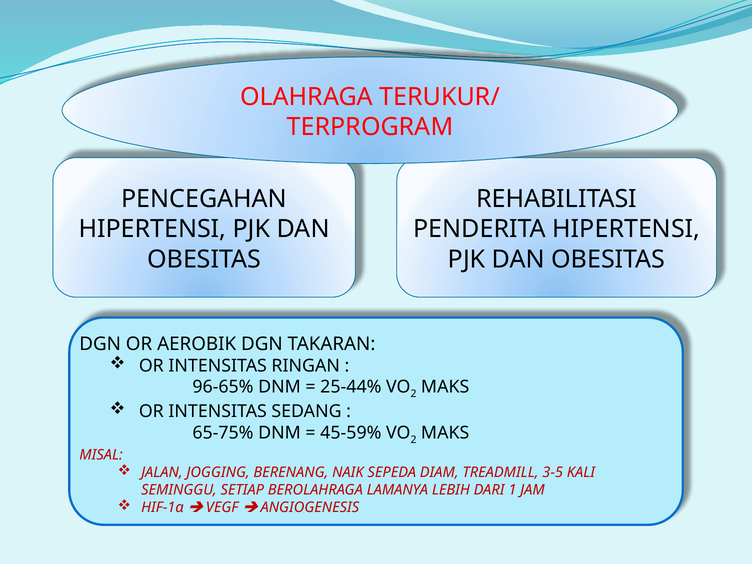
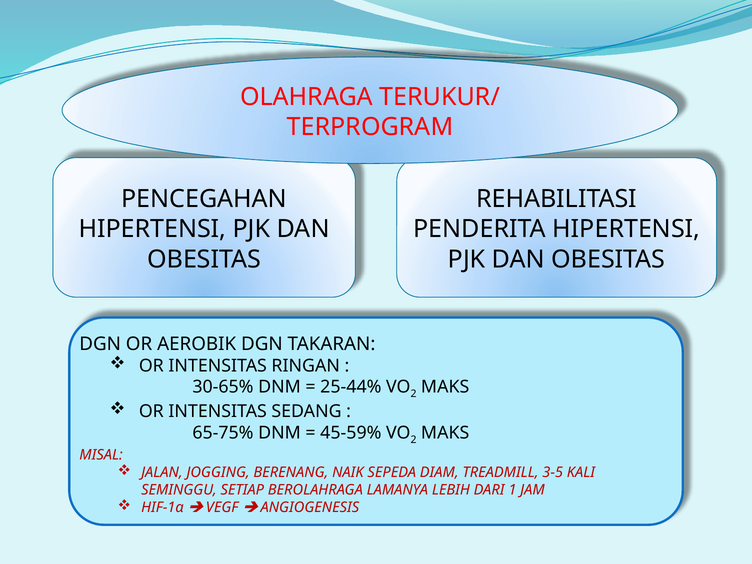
96-65%: 96-65% -> 30-65%
